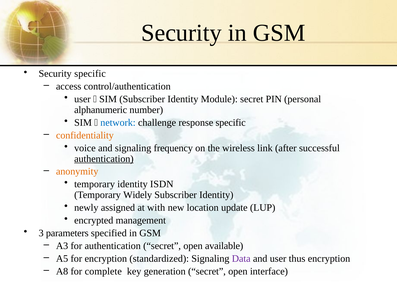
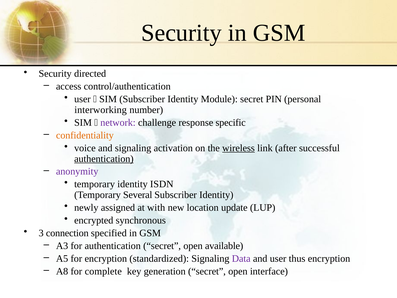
Security specific: specific -> directed
alphanumeric: alphanumeric -> interworking
network colour: blue -> purple
frequency: frequency -> activation
wireless underline: none -> present
anonymity colour: orange -> purple
Widely: Widely -> Several
management: management -> synchronous
parameters: parameters -> connection
